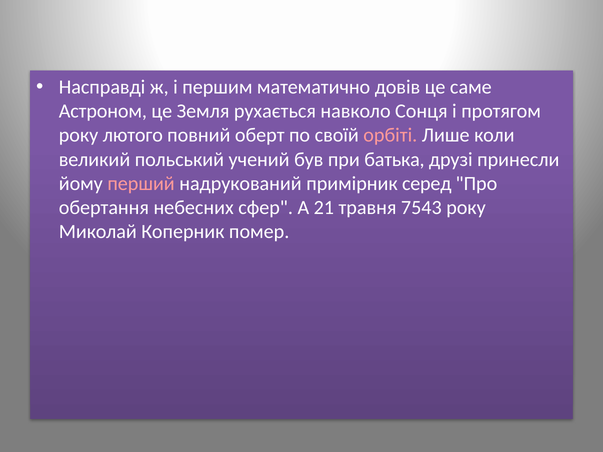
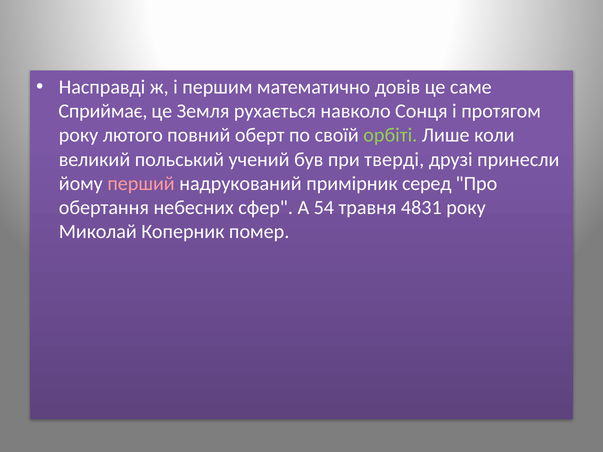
Астроном: Астроном -> Сприймає
орбіті colour: pink -> light green
батька: батька -> тверді
21: 21 -> 54
7543: 7543 -> 4831
